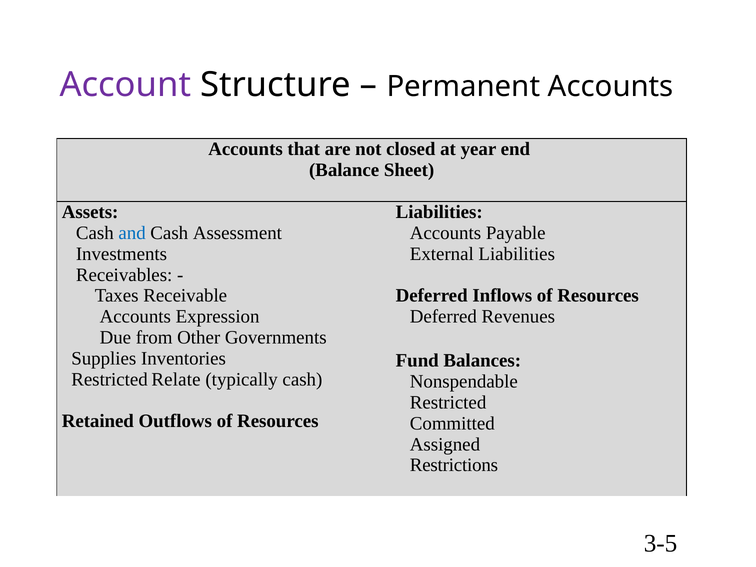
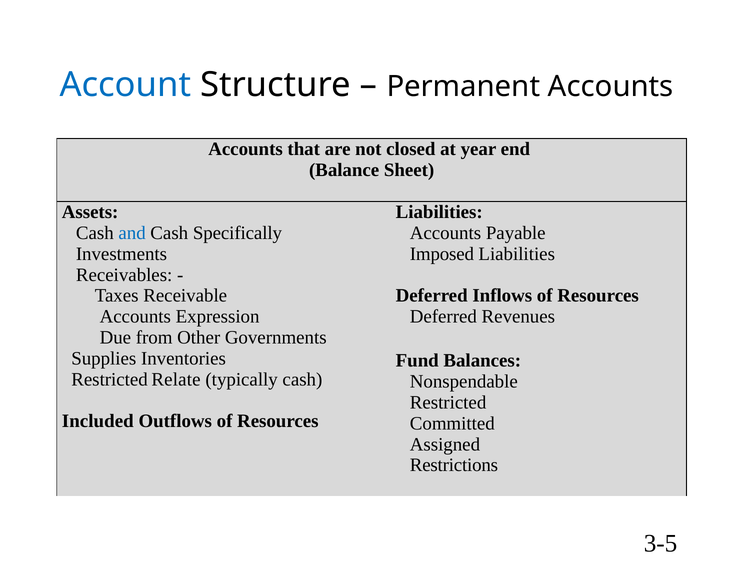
Account colour: purple -> blue
Assessment: Assessment -> Specifically
External: External -> Imposed
Retained: Retained -> Included
